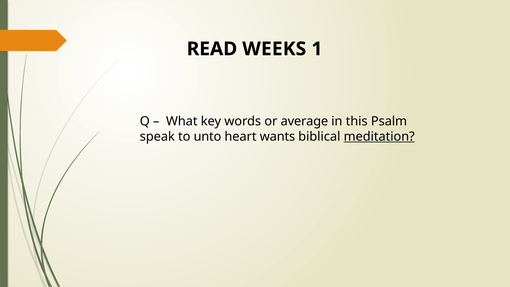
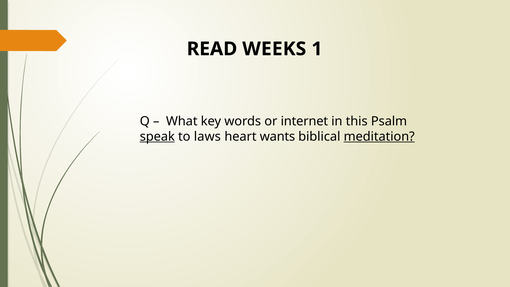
average: average -> internet
speak underline: none -> present
unto: unto -> laws
